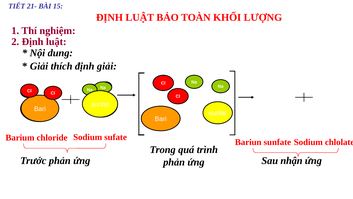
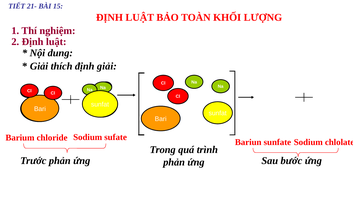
nhận: nhận -> bước
